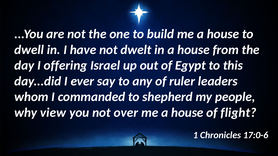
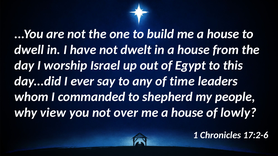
offering: offering -> worship
ruler: ruler -> time
flight: flight -> lowly
17:0-6: 17:0-6 -> 17:2-6
